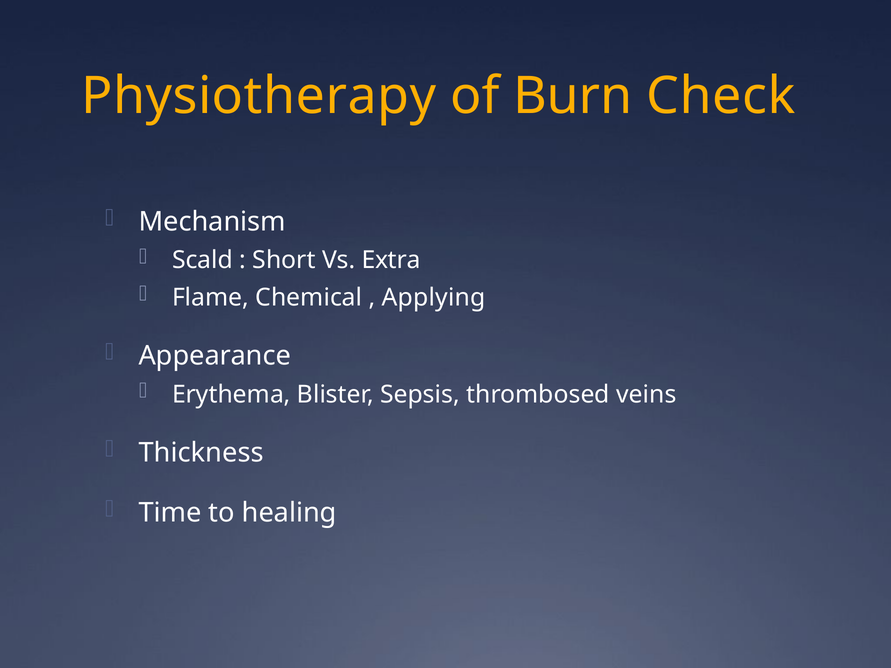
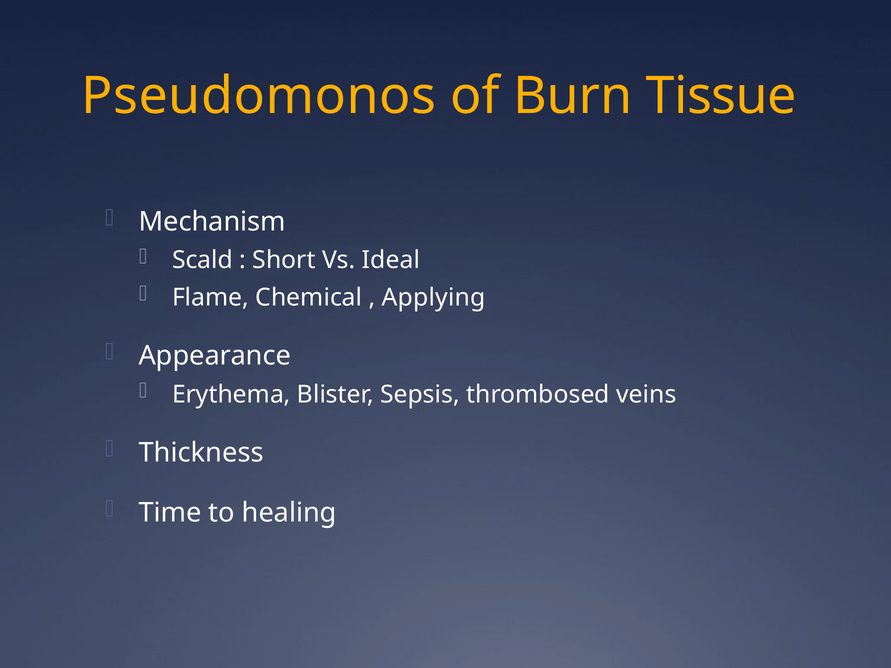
Physiotherapy: Physiotherapy -> Pseudomonos
Check: Check -> Tissue
Extra: Extra -> Ideal
